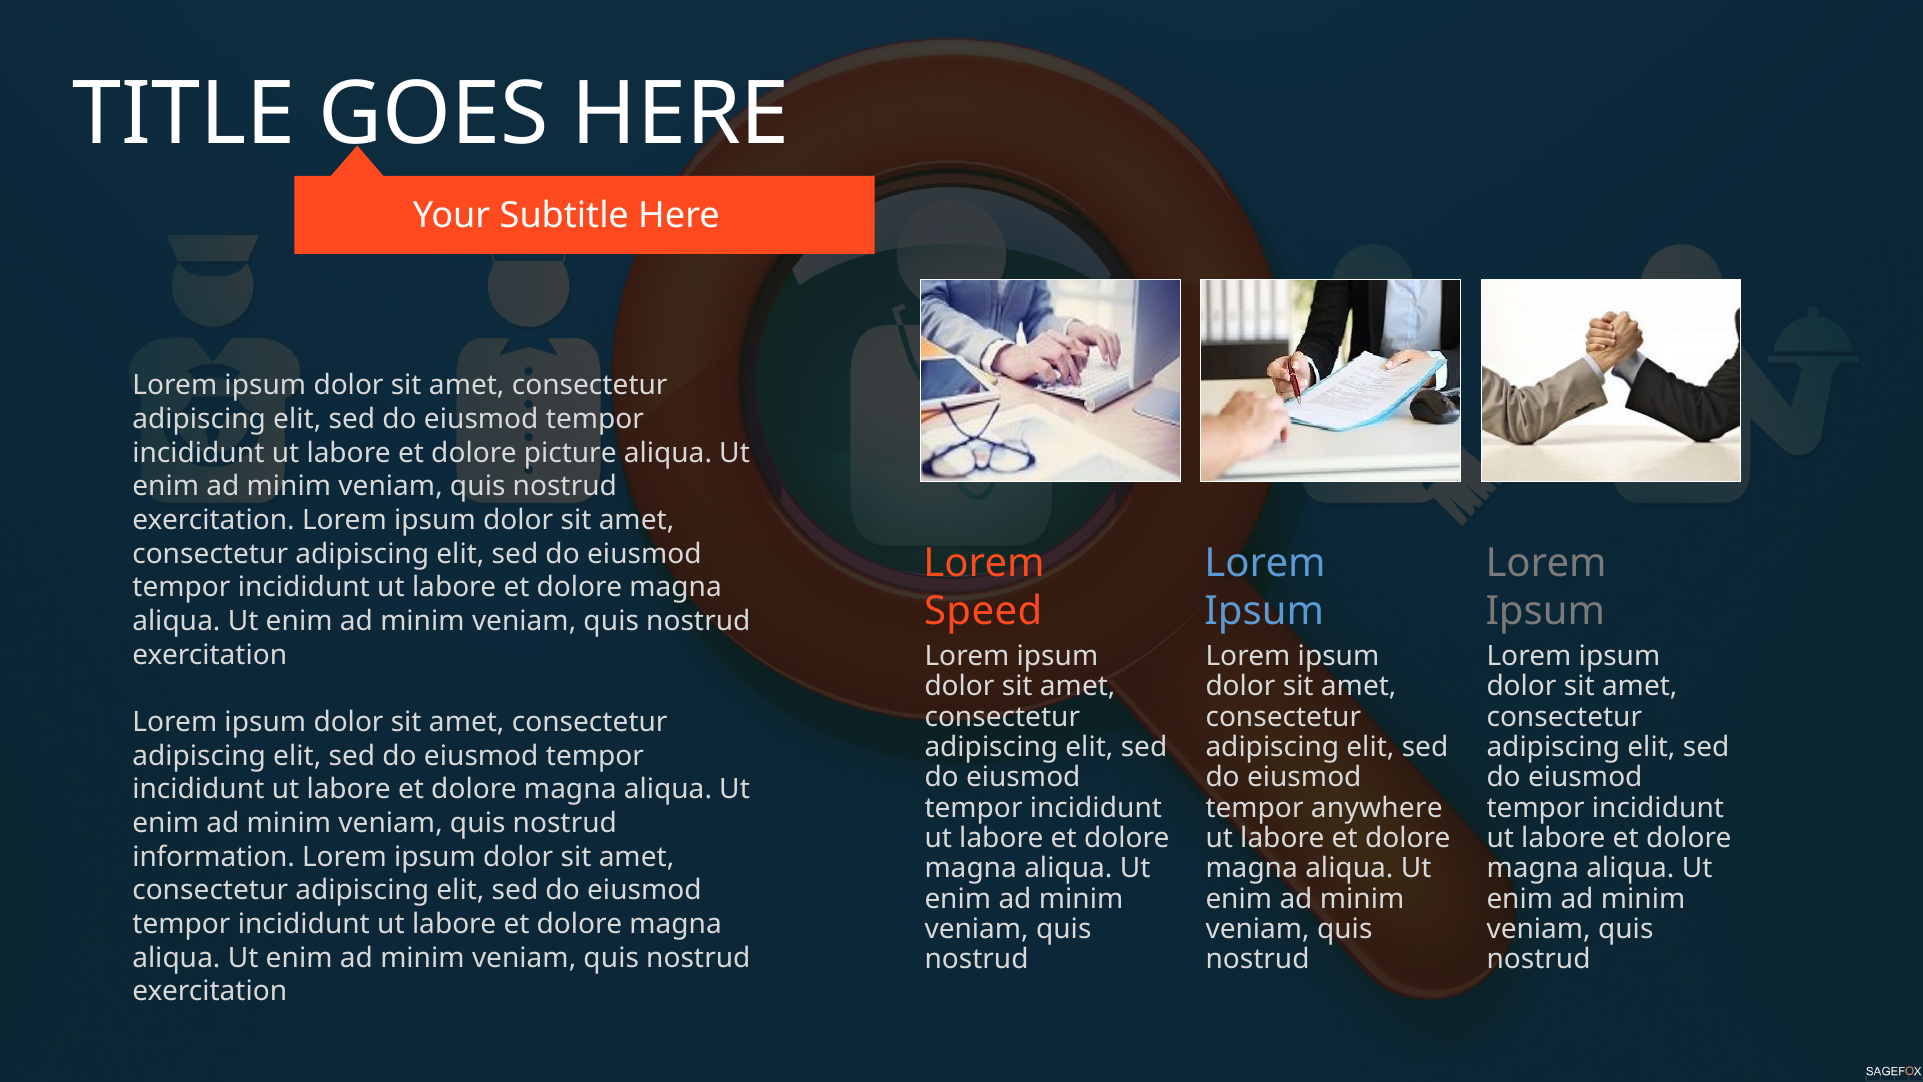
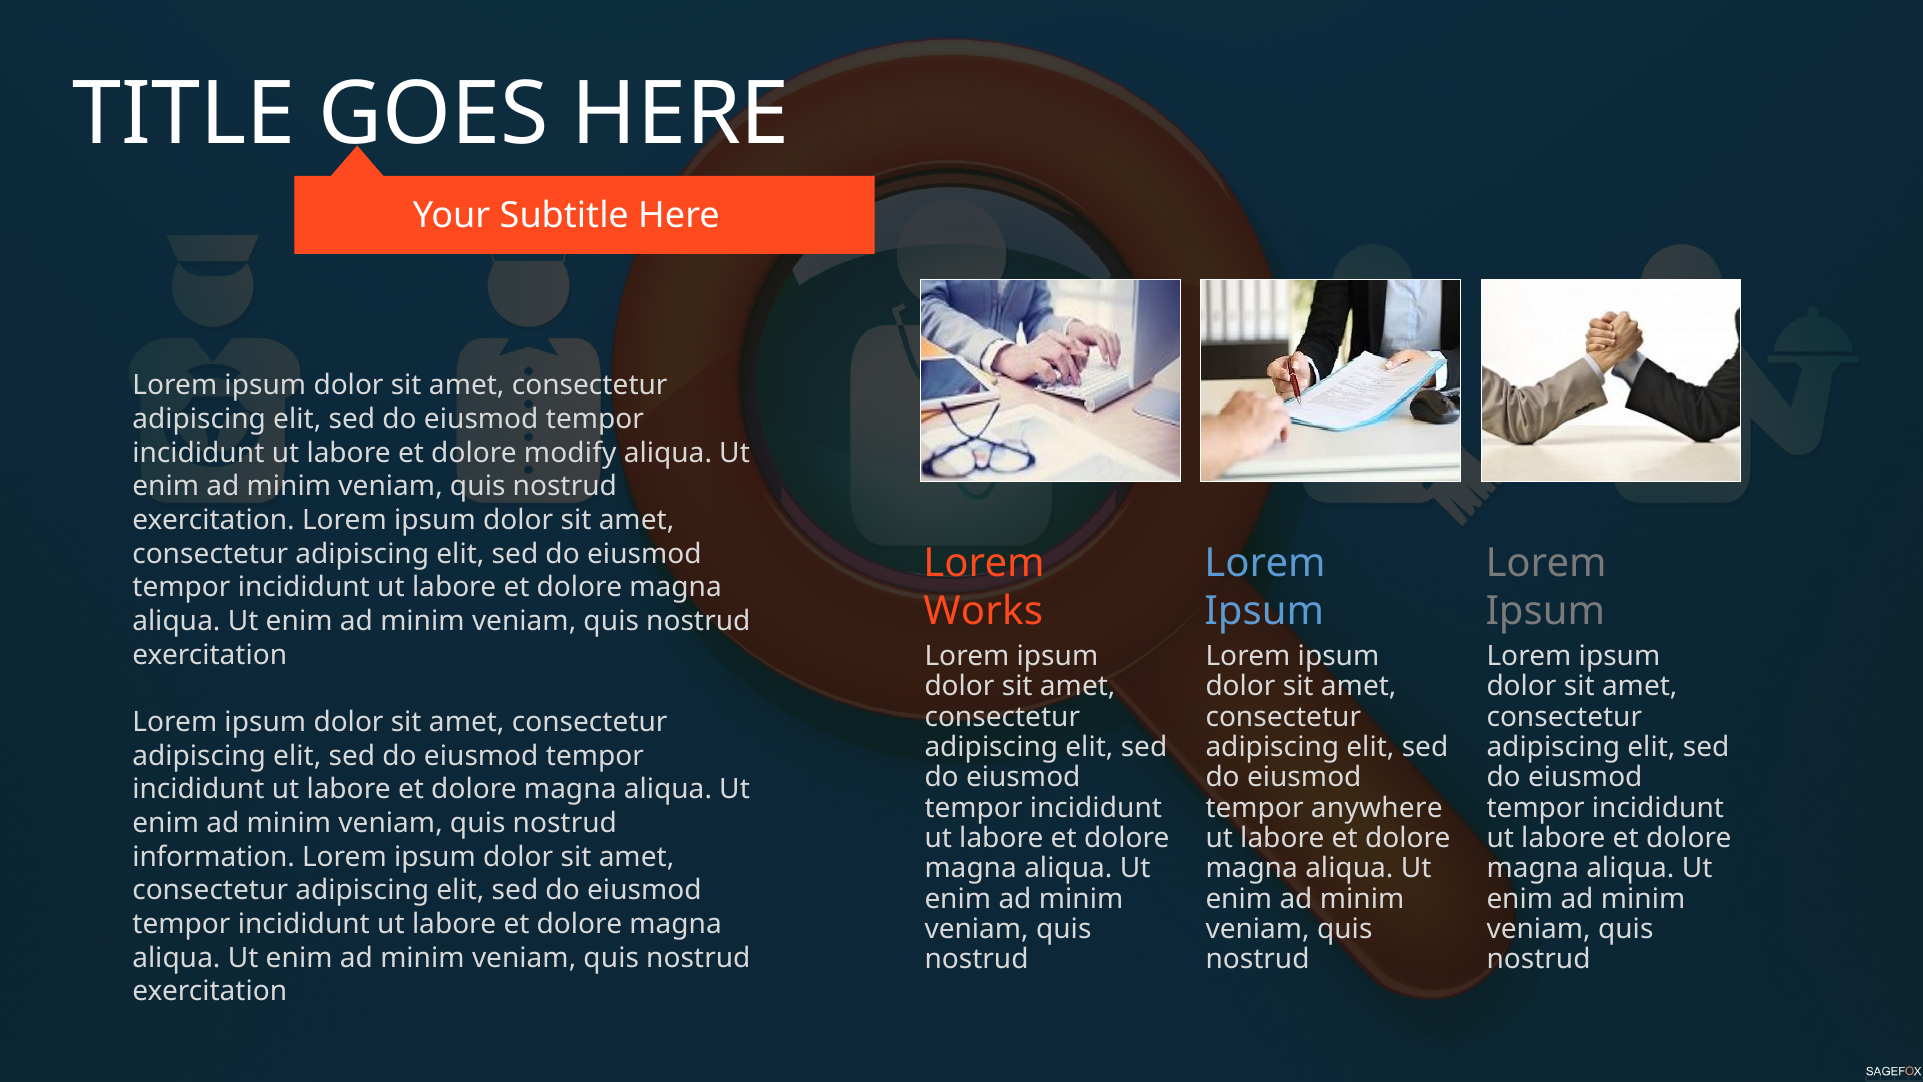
picture: picture -> modify
Speed: Speed -> Works
